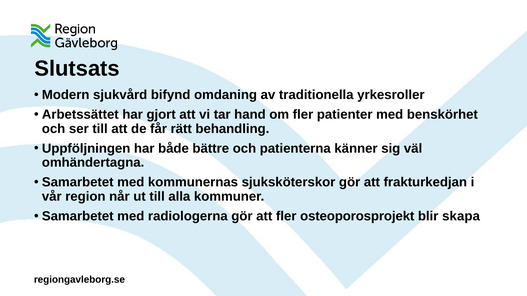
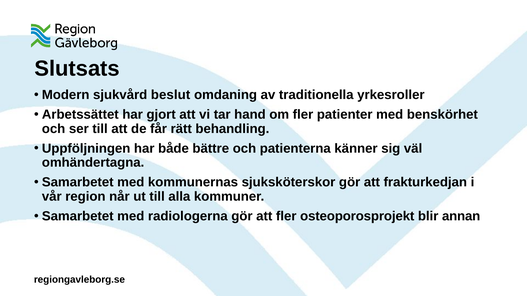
bifynd: bifynd -> beslut
skapa: skapa -> annan
